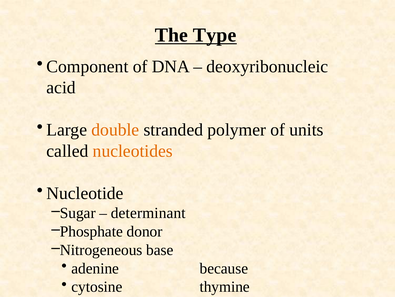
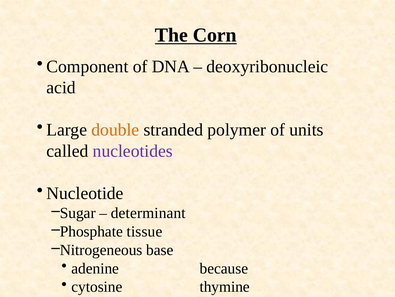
Type: Type -> Corn
nucleotides colour: orange -> purple
donor: donor -> tissue
